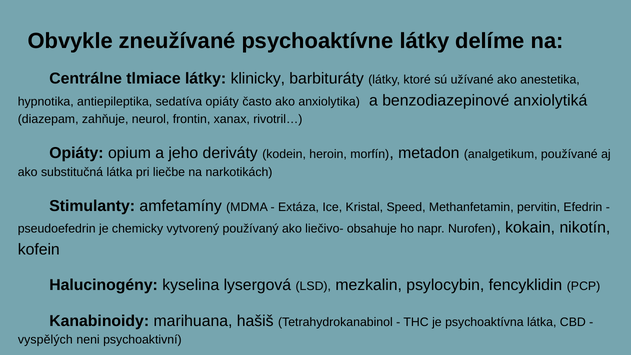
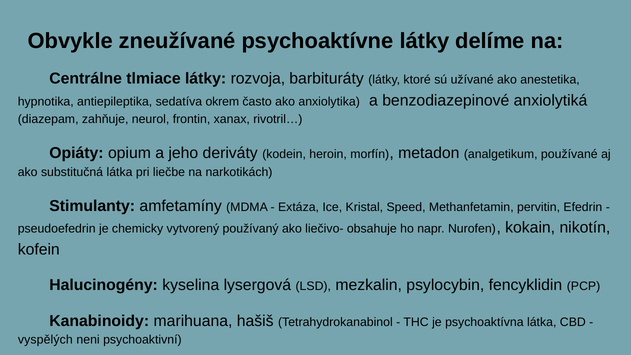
klinicky: klinicky -> rozvoja
sedatíva opiáty: opiáty -> okrem
